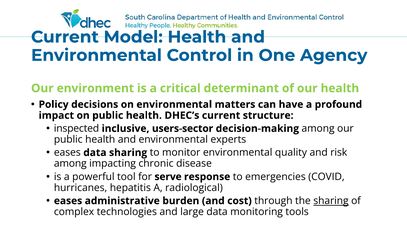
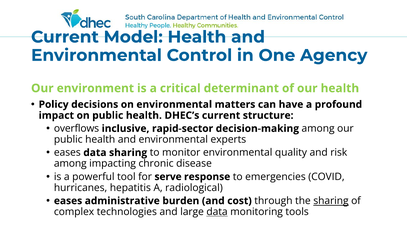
inspected: inspected -> overflows
users-sector: users-sector -> rapid-sector
data at (217, 212) underline: none -> present
